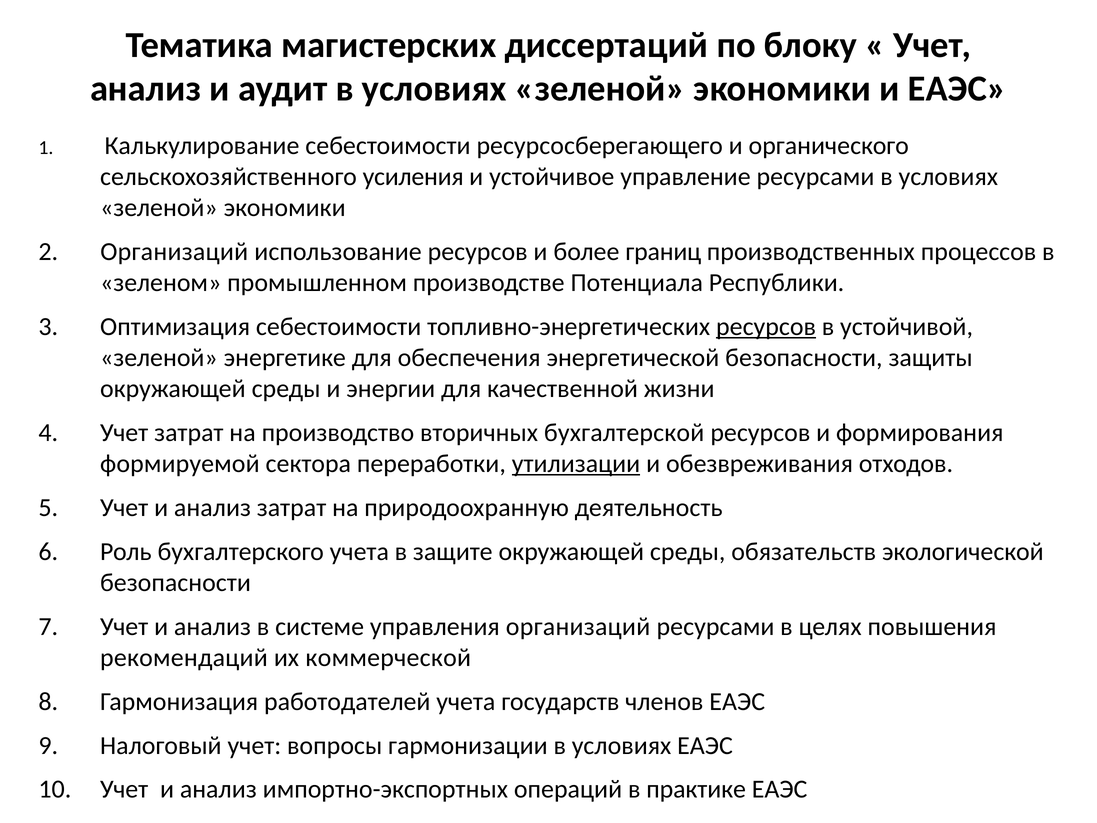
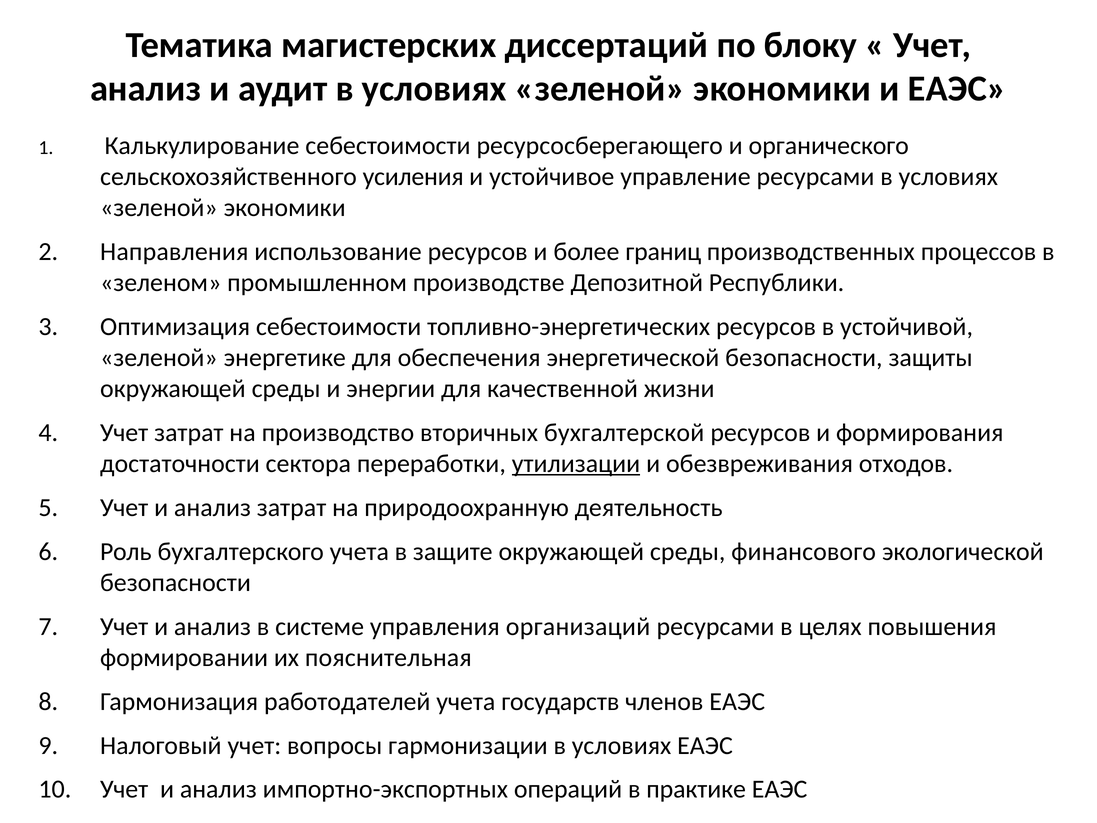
Организаций at (174, 251): Организаций -> Направления
Потенциала: Потенциала -> Депозитной
ресурсов at (766, 326) underline: present -> none
формируемой: формируемой -> достаточности
обязательств: обязательств -> финансового
рекомендаций: рекомендаций -> формировании
коммерческой: коммерческой -> пояснительная
